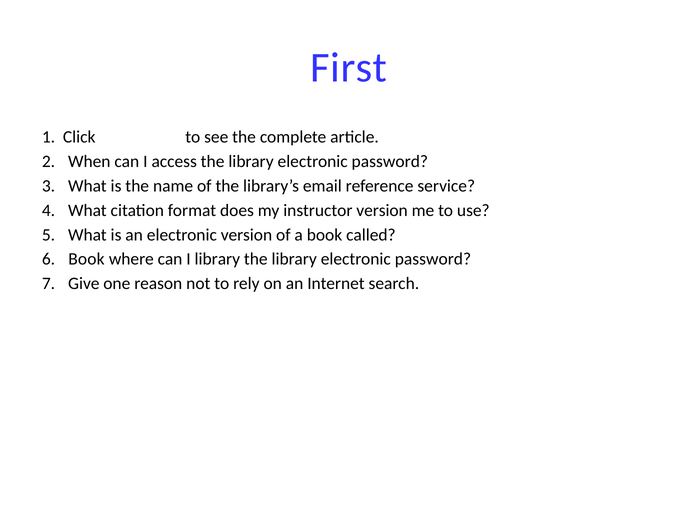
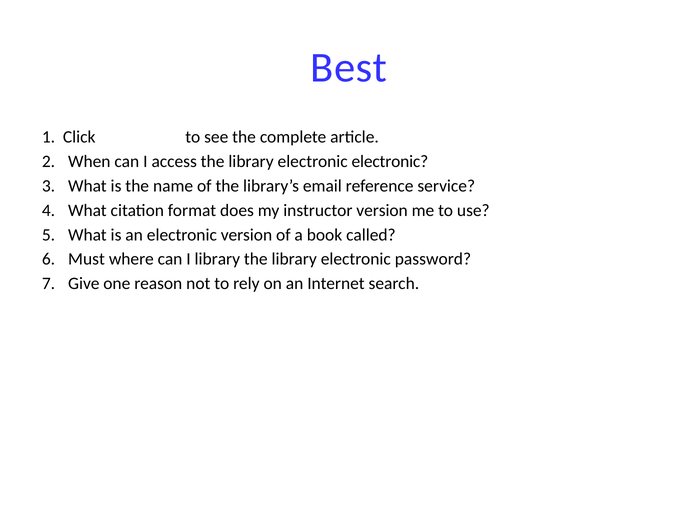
First: First -> Best
password at (390, 162): password -> electronic
Book at (86, 259): Book -> Must
